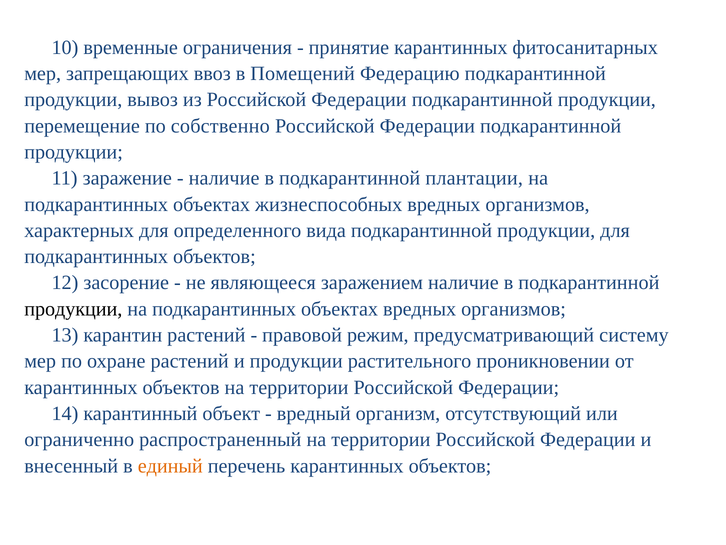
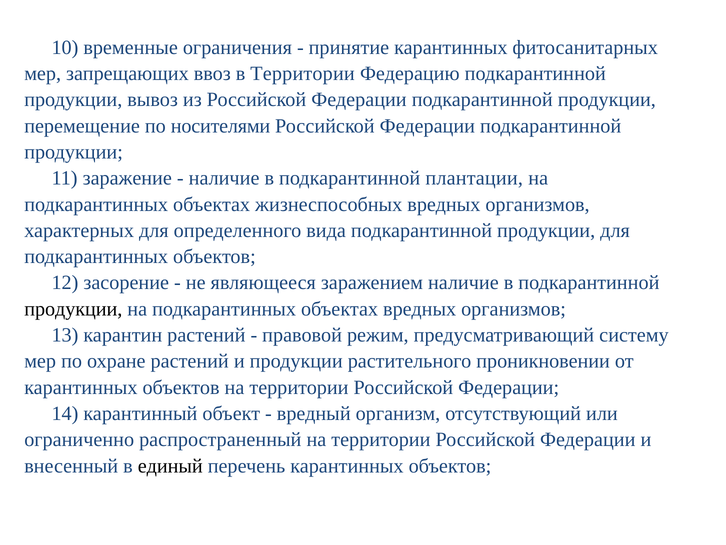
в Помещений: Помещений -> Территории
собственно: собственно -> носителями
единый colour: orange -> black
